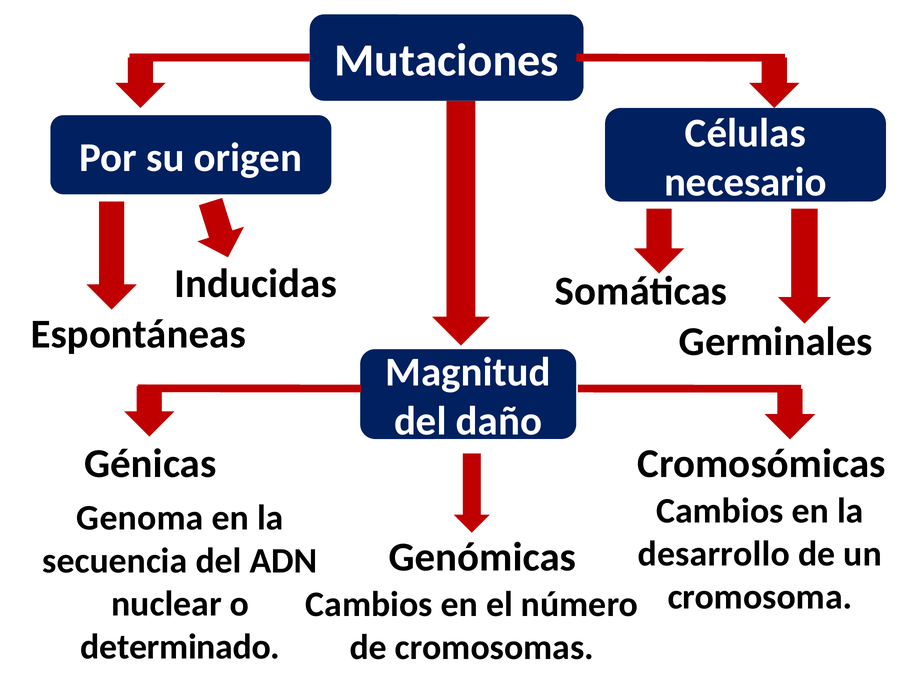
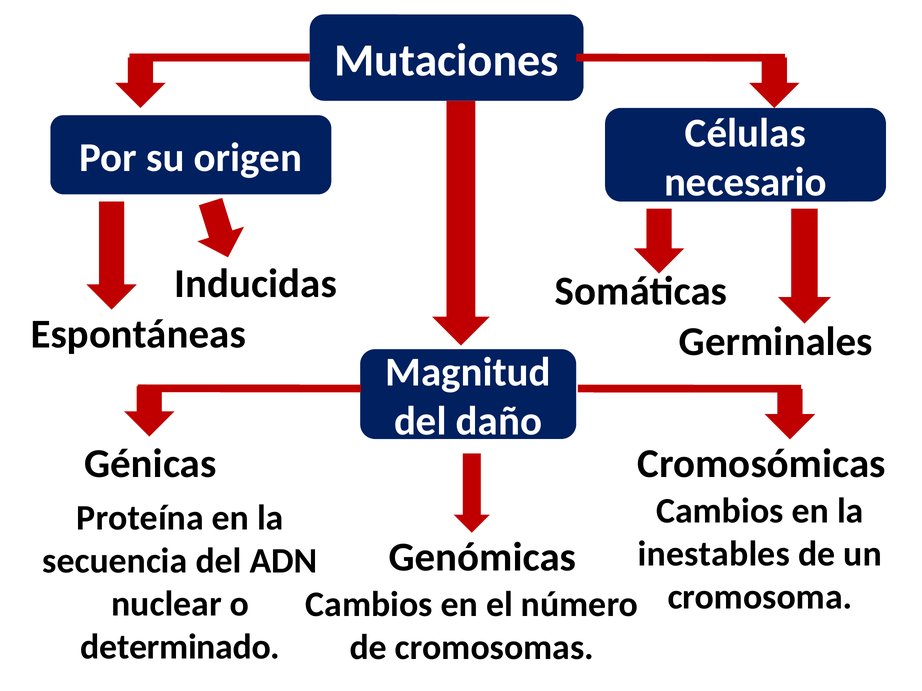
Genoma: Genoma -> Proteína
desarrollo: desarrollo -> inestables
